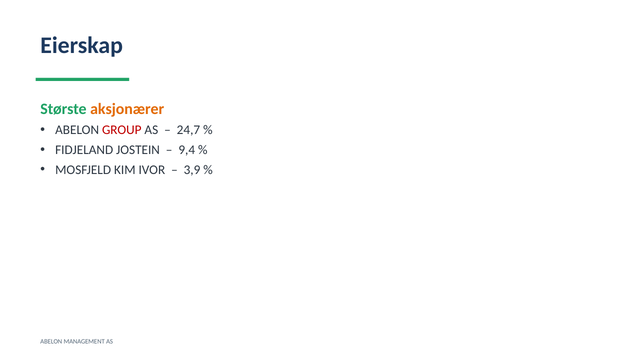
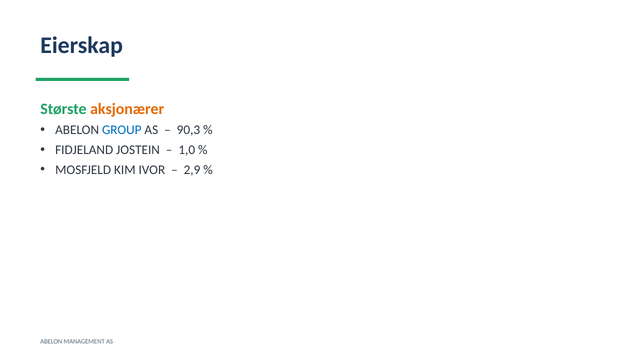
GROUP colour: red -> blue
24,7: 24,7 -> 90,3
9,4: 9,4 -> 1,0
3,9: 3,9 -> 2,9
